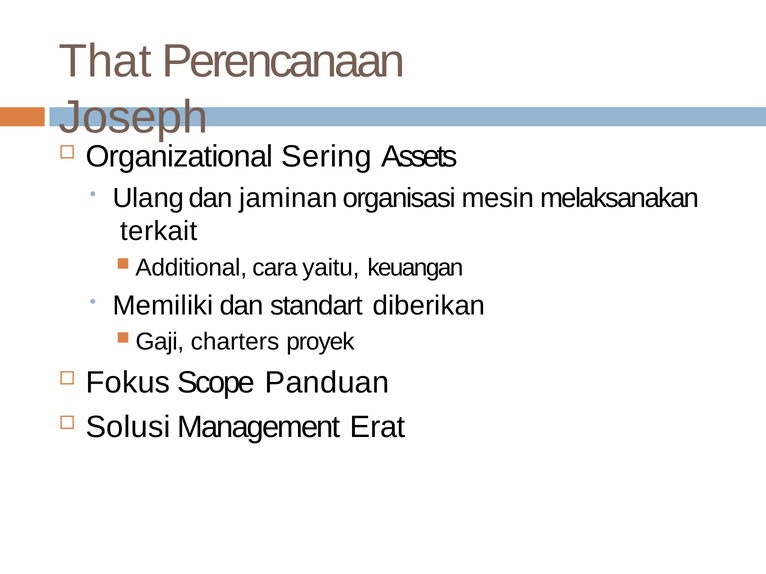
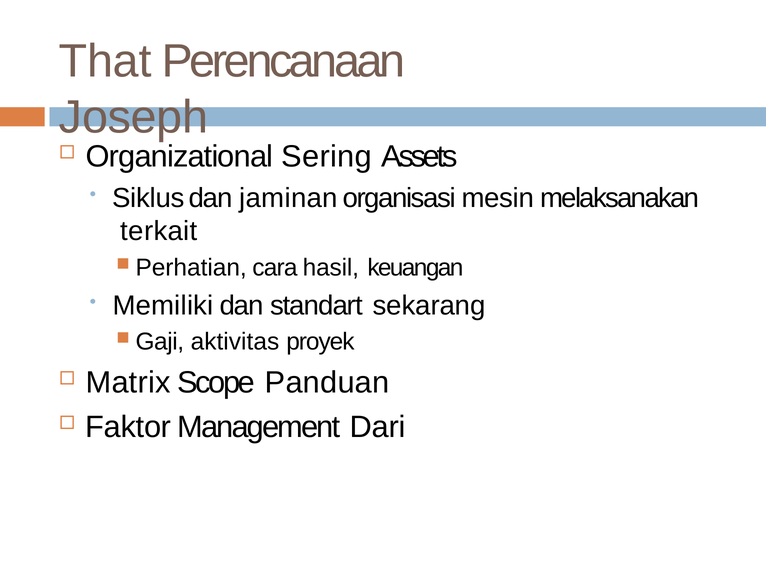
Ulang: Ulang -> Siklus
Additional: Additional -> Perhatian
yaitu: yaitu -> hasil
diberikan: diberikan -> sekarang
charters: charters -> aktivitas
Fokus: Fokus -> Matrix
Solusi: Solusi -> Faktor
Erat: Erat -> Dari
